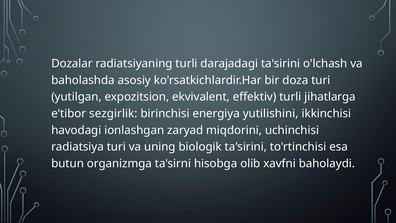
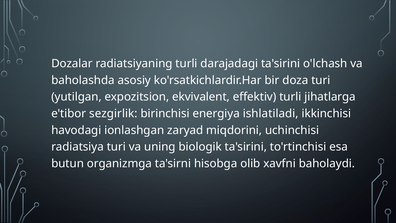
yutilishini: yutilishini -> ishlatiladi
